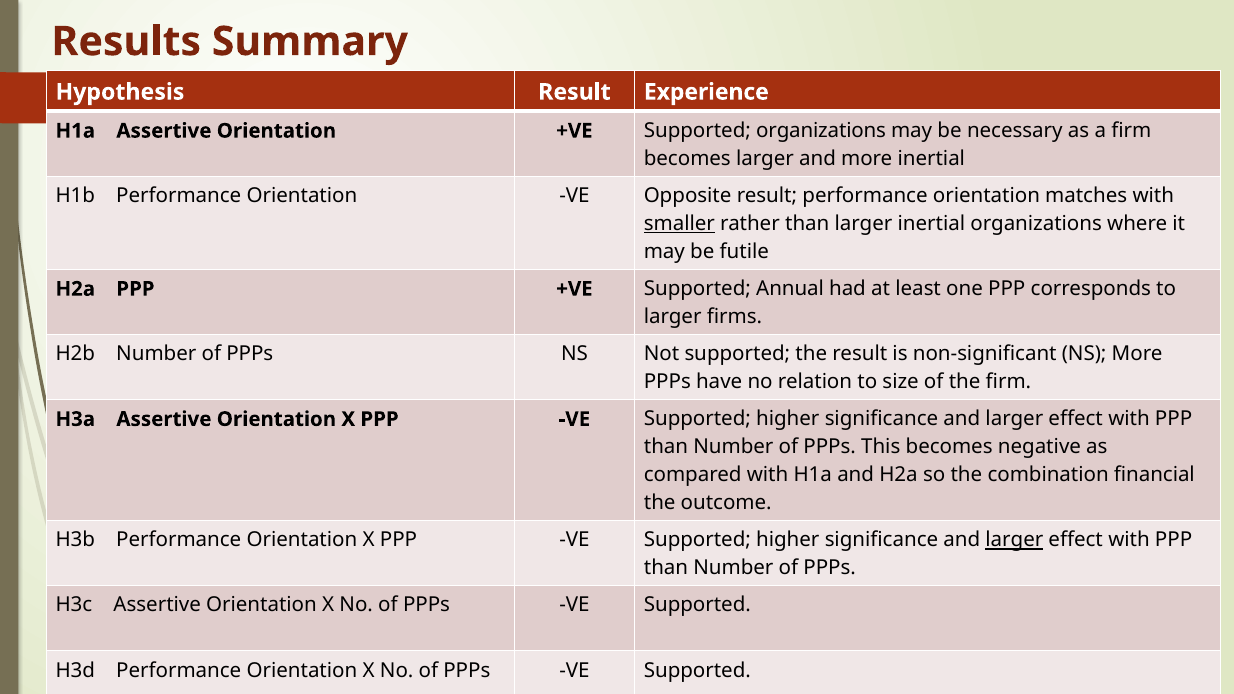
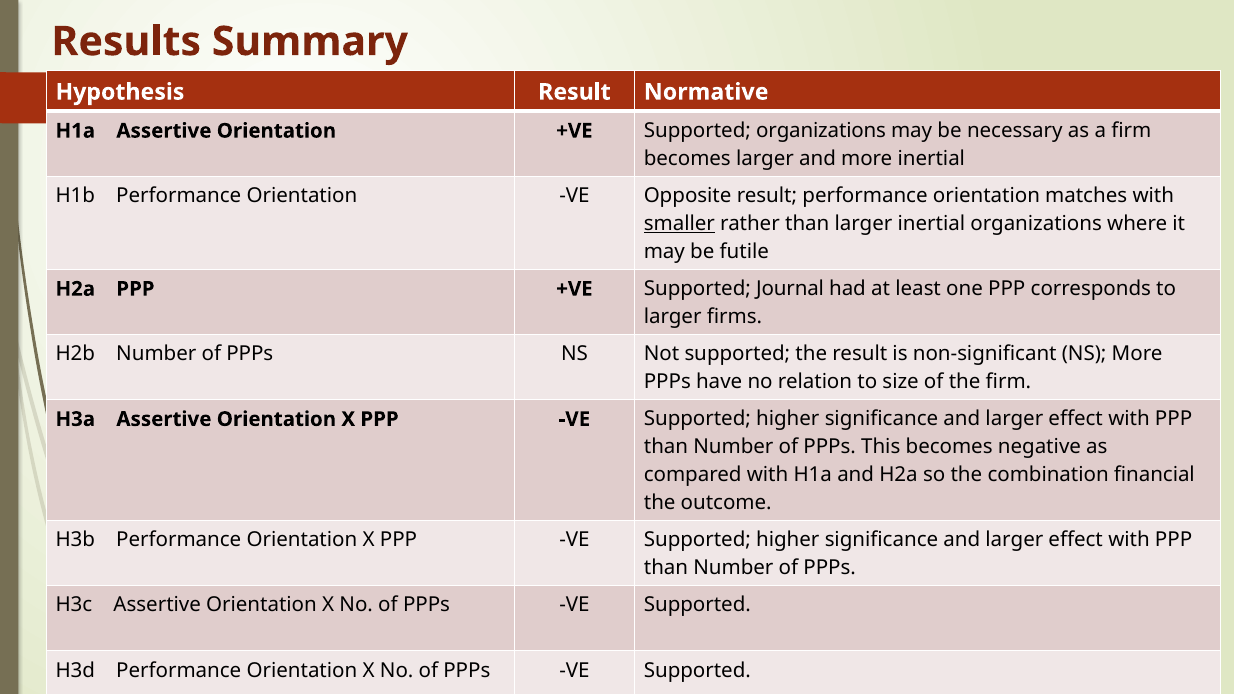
Experience: Experience -> Normative
Annual: Annual -> Journal
larger at (1014, 540) underline: present -> none
